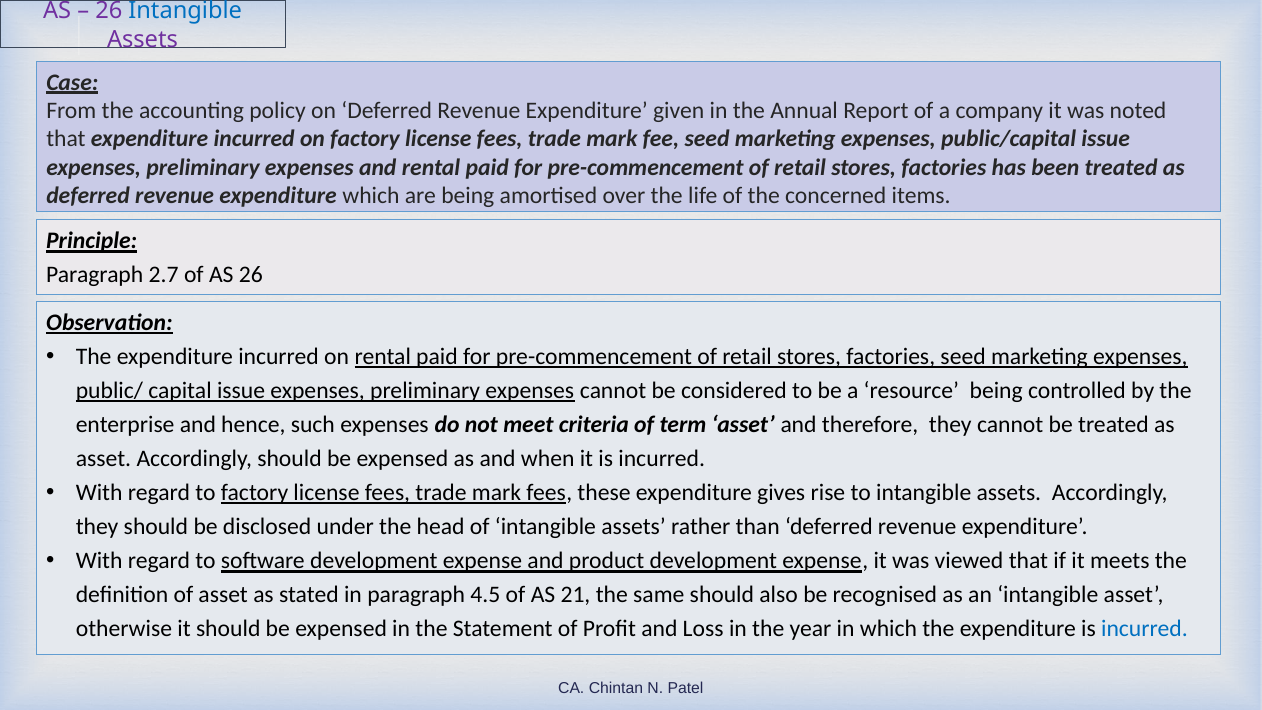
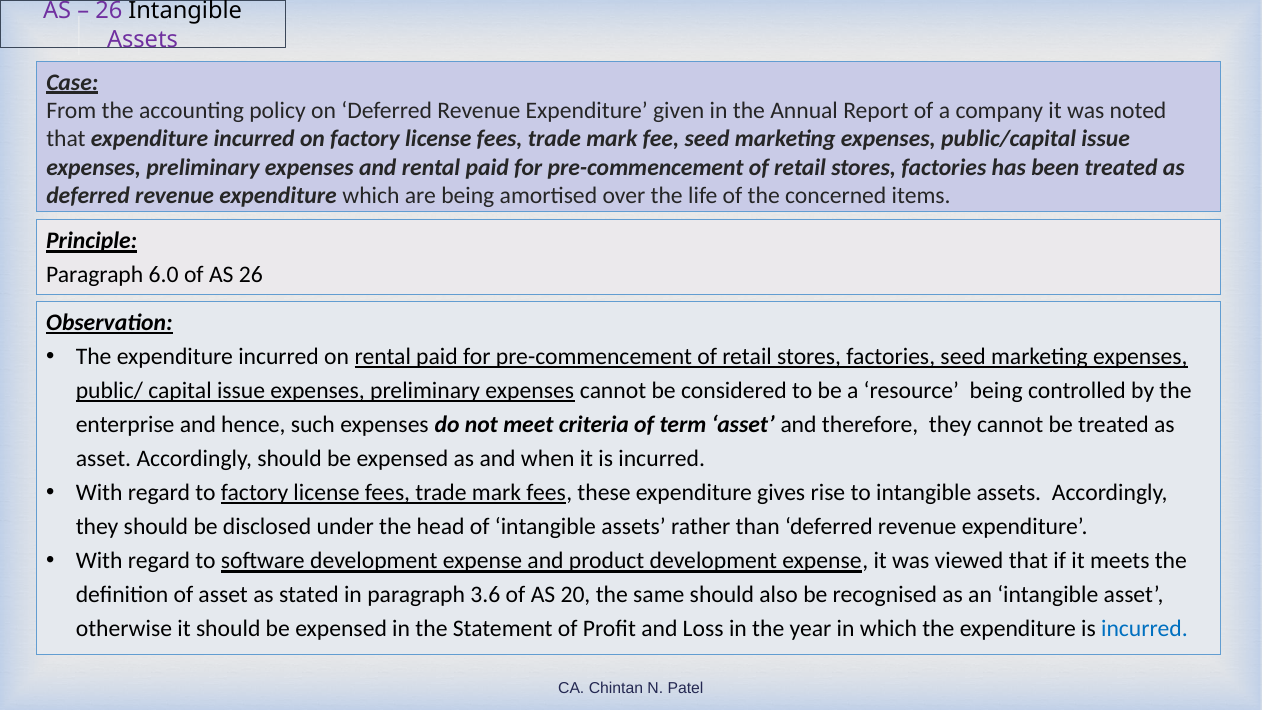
Intangible at (185, 11) colour: blue -> black
2.7: 2.7 -> 6.0
4.5: 4.5 -> 3.6
21: 21 -> 20
